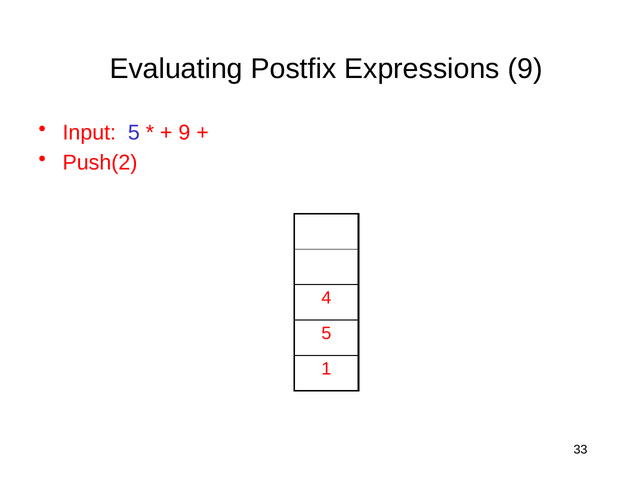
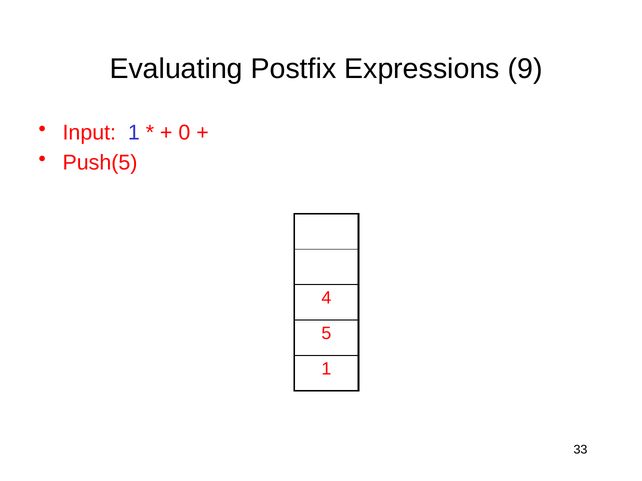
Input 5: 5 -> 1
9 at (184, 133): 9 -> 0
Push(2: Push(2 -> Push(5
